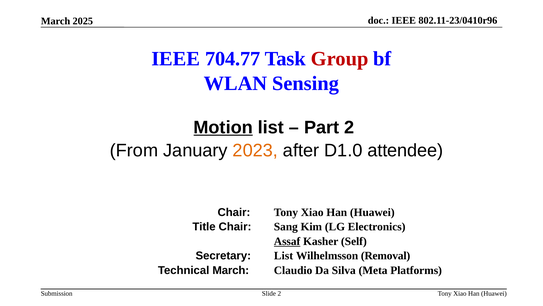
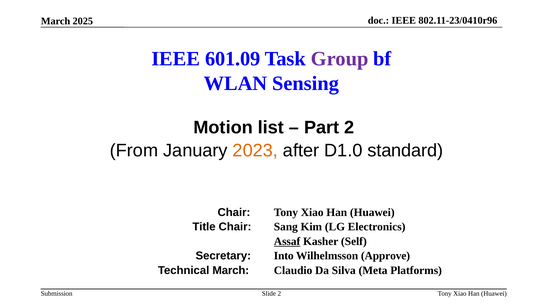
704.77: 704.77 -> 601.09
Group colour: red -> purple
Motion underline: present -> none
attendee: attendee -> standard
Secretary List: List -> Into
Removal: Removal -> Approve
